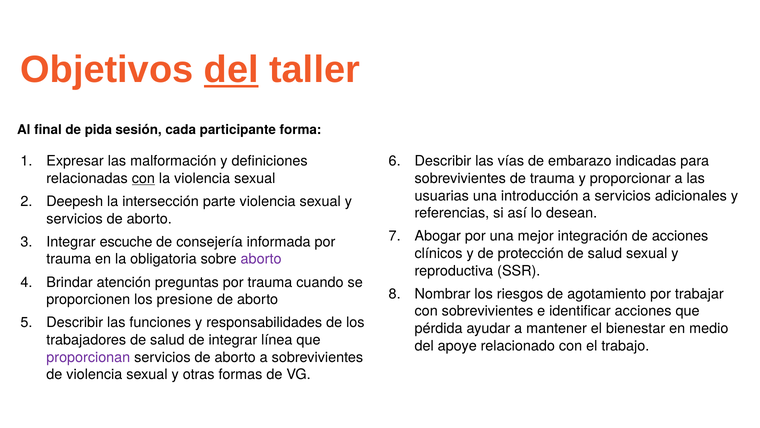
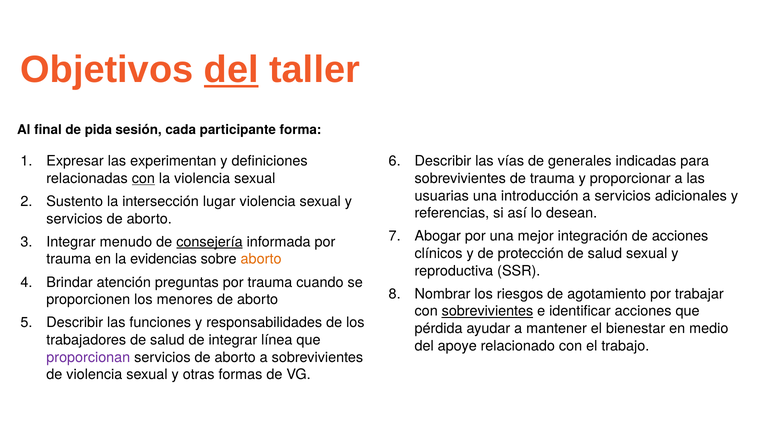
malformación: malformación -> experimentan
embarazo: embarazo -> generales
Deepesh: Deepesh -> Sustento
parte: parte -> lugar
escuche: escuche -> menudo
consejería underline: none -> present
obligatoria: obligatoria -> evidencias
aborto at (261, 259) colour: purple -> orange
presione: presione -> menores
sobrevivientes at (487, 311) underline: none -> present
